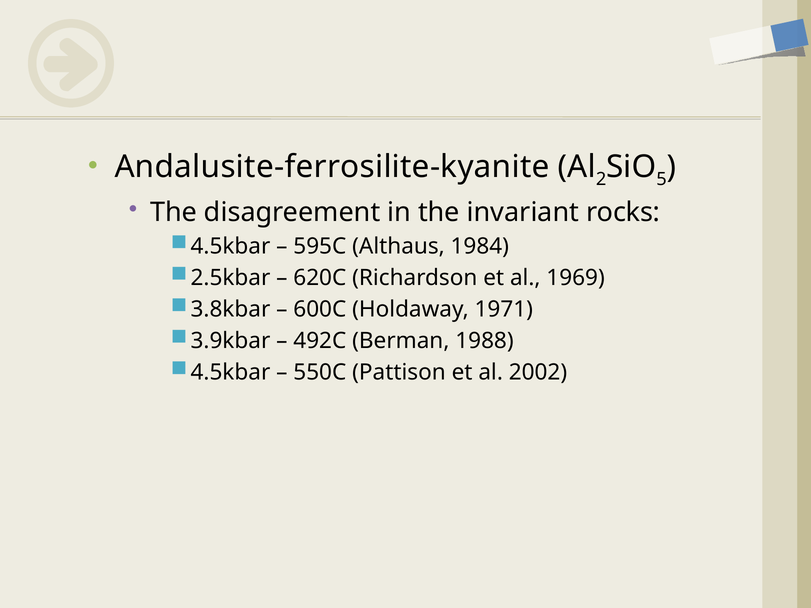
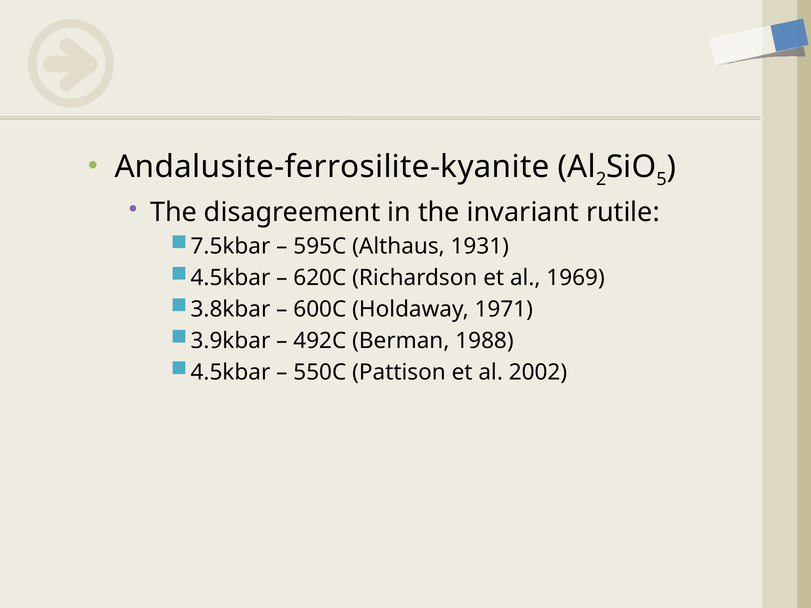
rocks: rocks -> rutile
4.5kbar at (230, 246): 4.5kbar -> 7.5kbar
1984: 1984 -> 1931
2.5kbar at (230, 278): 2.5kbar -> 4.5kbar
